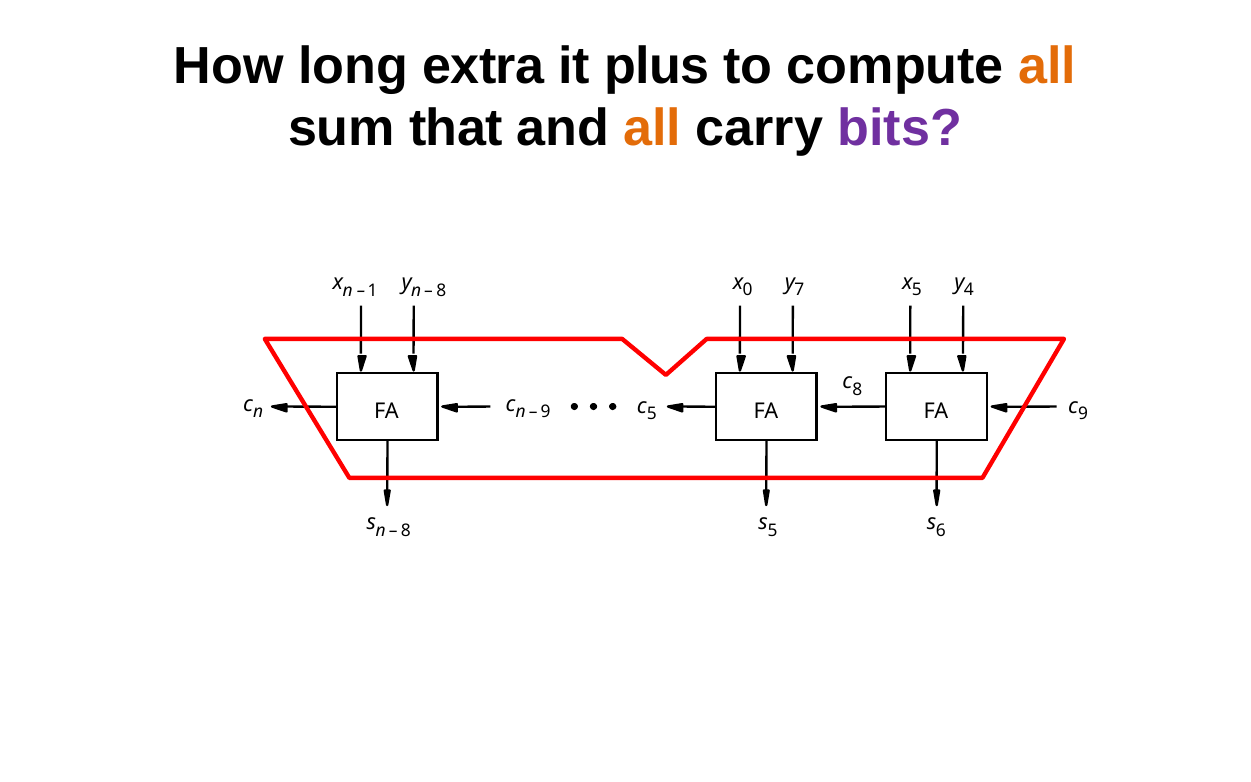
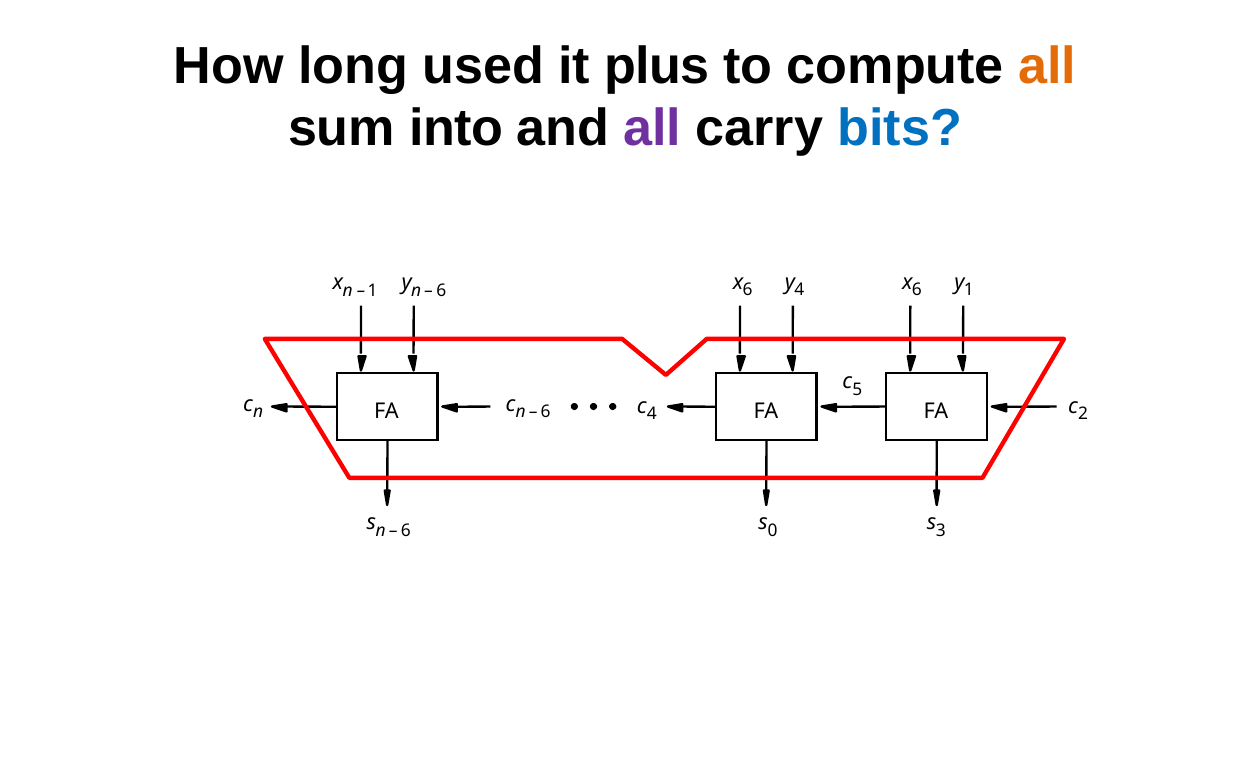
extra: extra -> used
that: that -> into
all at (652, 129) colour: orange -> purple
bits colour: purple -> blue
0 at (748, 290): 0 -> 6
y 7: 7 -> 4
5 at (917, 290): 5 -> 6
4: 4 -> 1
y n 8: 8 -> 6
c 8: 8 -> 5
c n 9: 9 -> 6
c 9: 9 -> 2
c 5: 5 -> 4
s n 8: 8 -> 6
s 5: 5 -> 0
6: 6 -> 3
